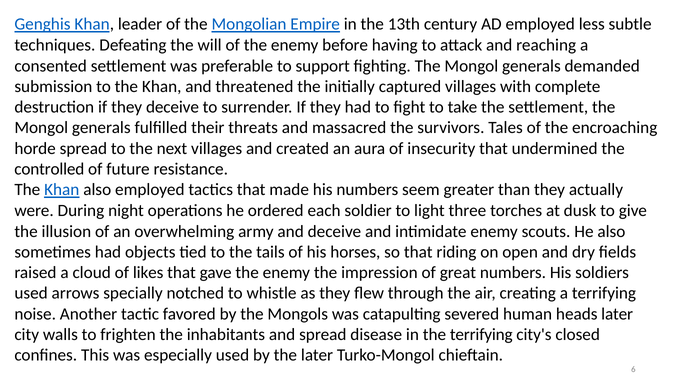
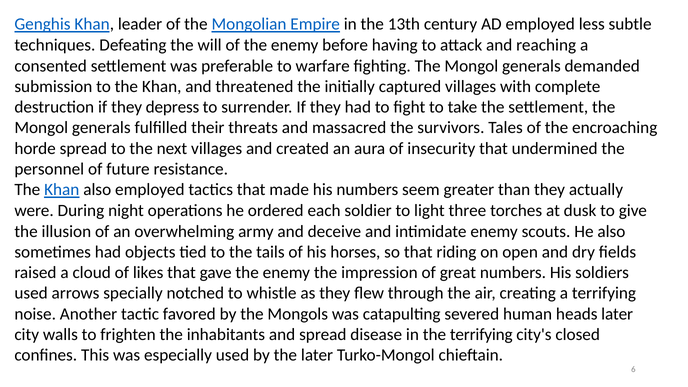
support: support -> warfare
they deceive: deceive -> depress
controlled: controlled -> personnel
